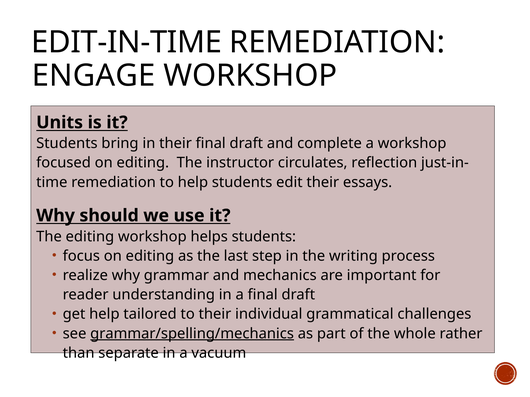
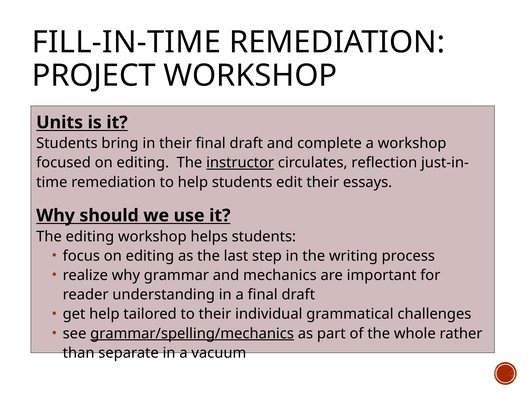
EDIT-IN-TIME: EDIT-IN-TIME -> FILL-IN-TIME
ENGAGE: ENGAGE -> PROJECT
instructor underline: none -> present
